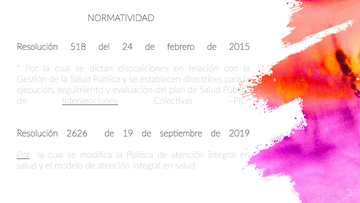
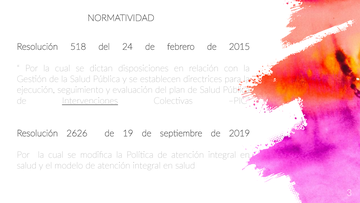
Por at (23, 155) underline: present -> none
